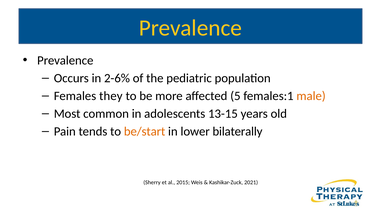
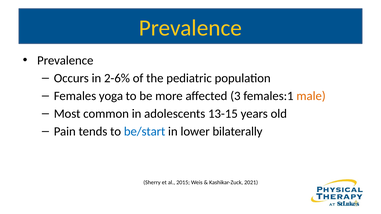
they: they -> yoga
5: 5 -> 3
be/start colour: orange -> blue
